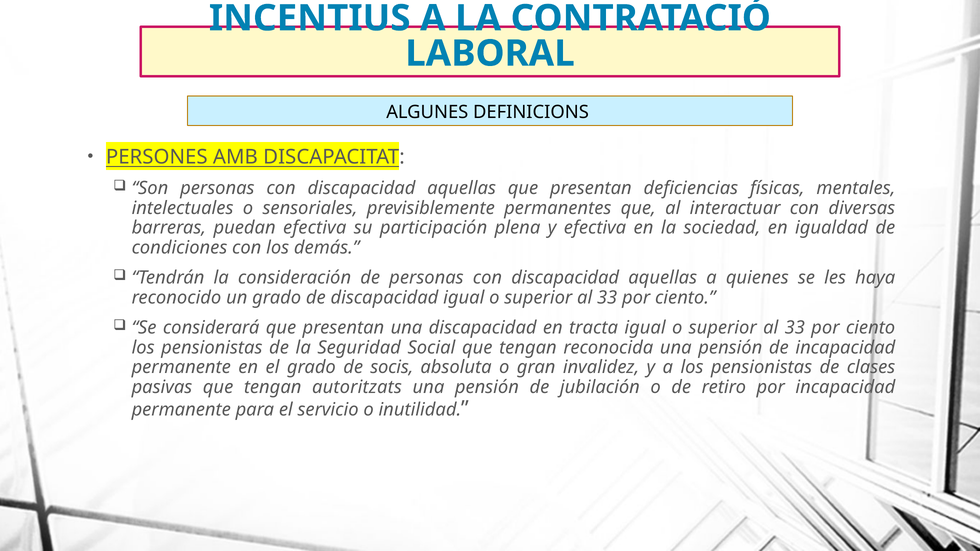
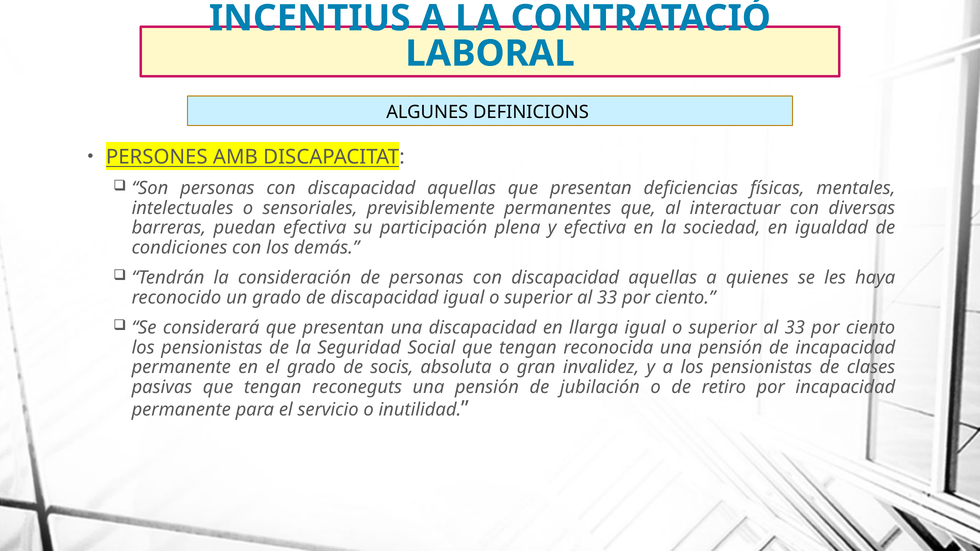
tracta: tracta -> llarga
autoritzats: autoritzats -> reconeguts
